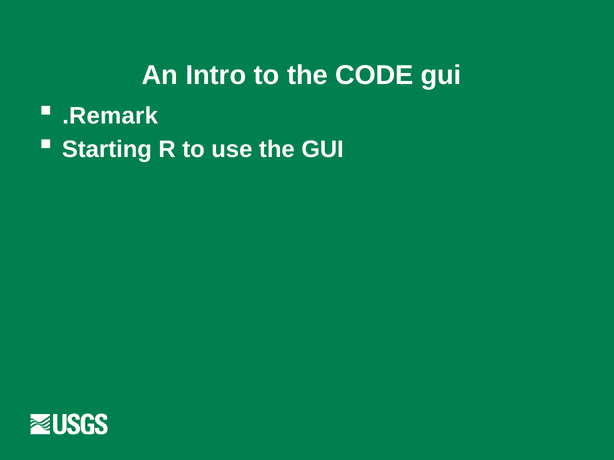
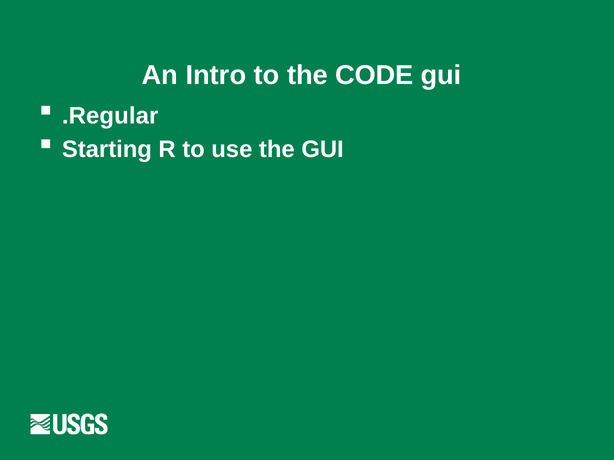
.Remark: .Remark -> .Regular
